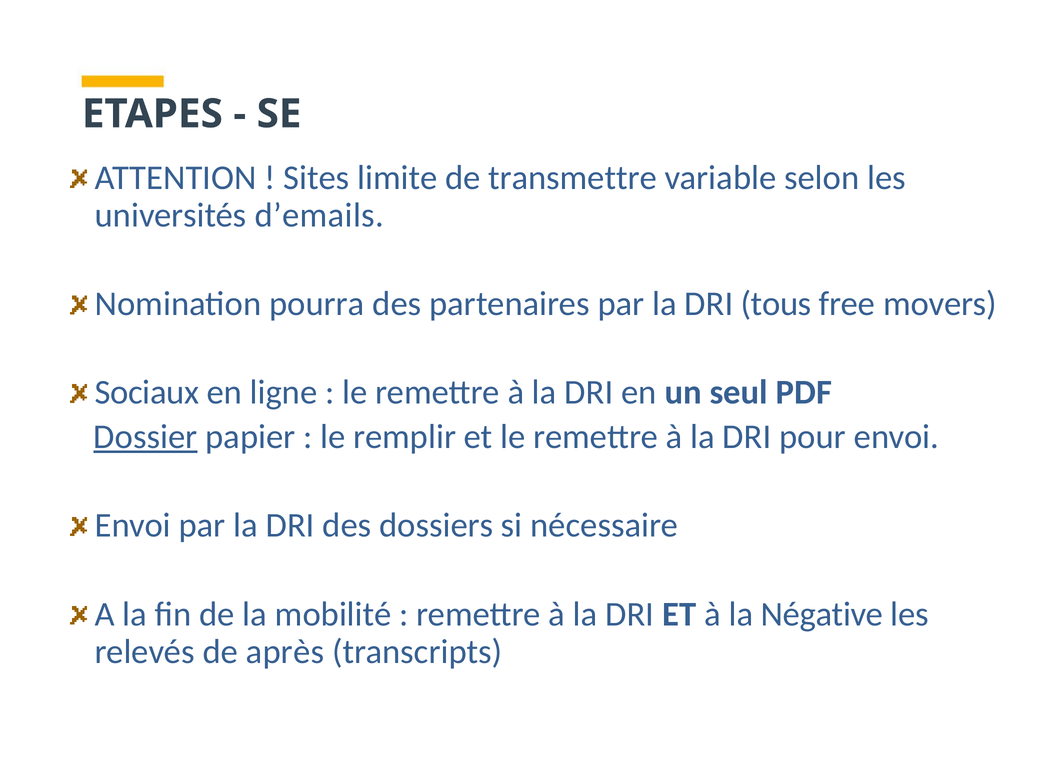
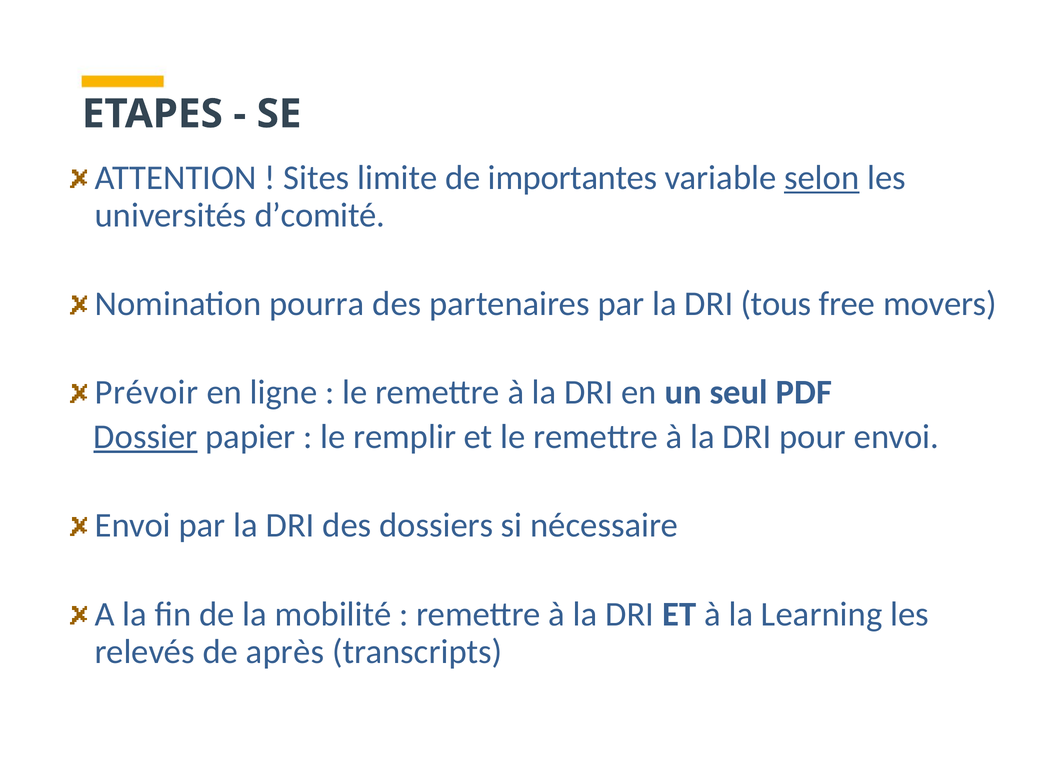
transmettre: transmettre -> importantes
selon underline: none -> present
d’emails: d’emails -> d’comité
Sociaux: Sociaux -> Prévoir
Négative: Négative -> Learning
